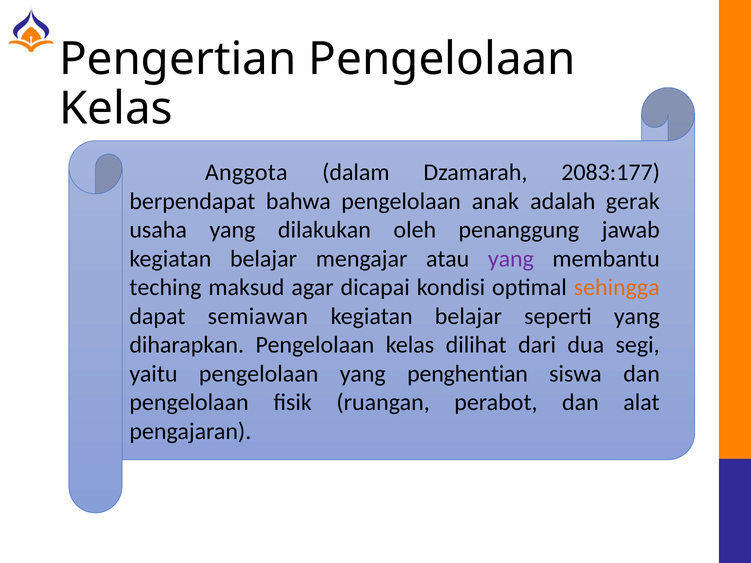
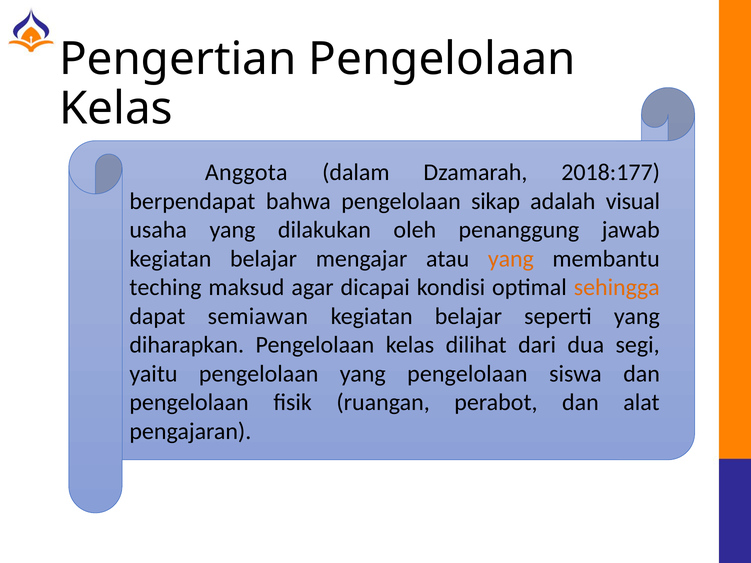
2083:177: 2083:177 -> 2018:177
anak: anak -> sikap
gerak: gerak -> visual
yang at (511, 259) colour: purple -> orange
yang penghentian: penghentian -> pengelolaan
